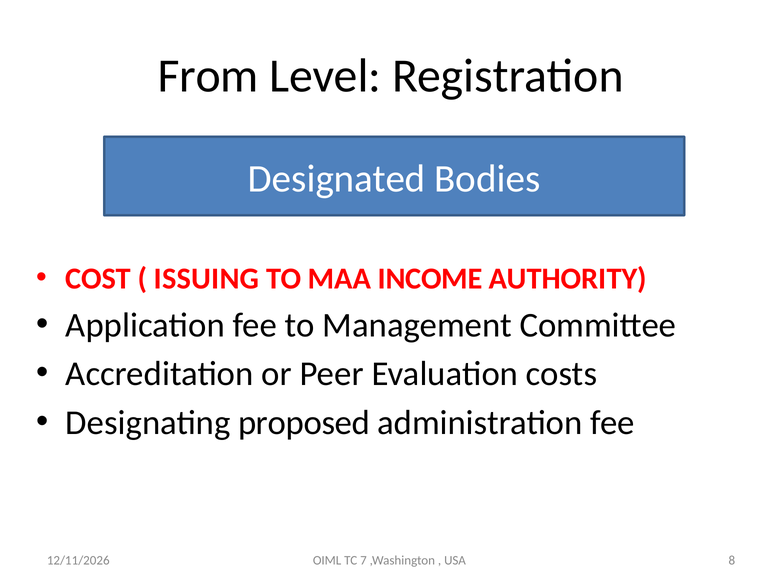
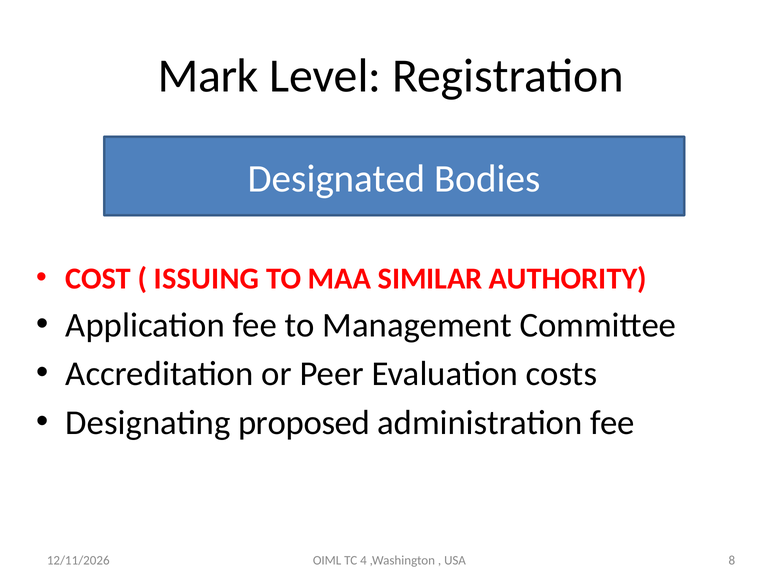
From: From -> Mark
INCOME: INCOME -> SIMILAR
7: 7 -> 4
